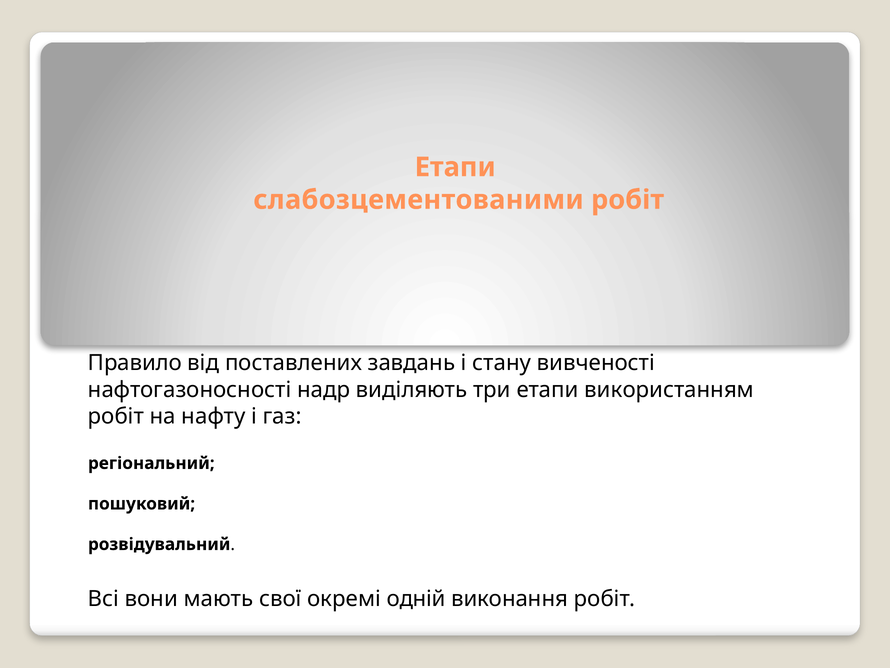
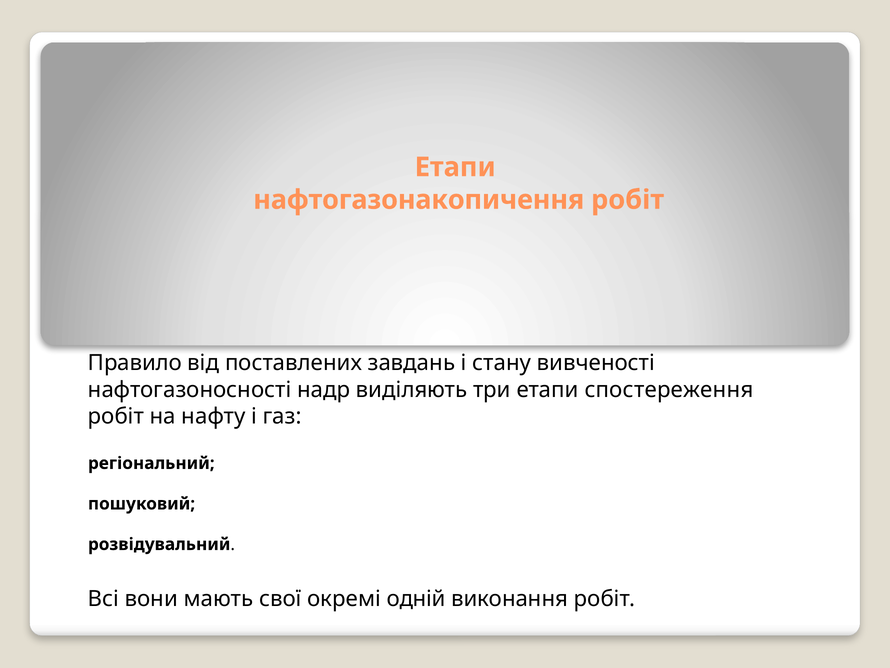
слабозцементованими: слабозцементованими -> нафтогазонакопичення
використанням: використанням -> спостереження
